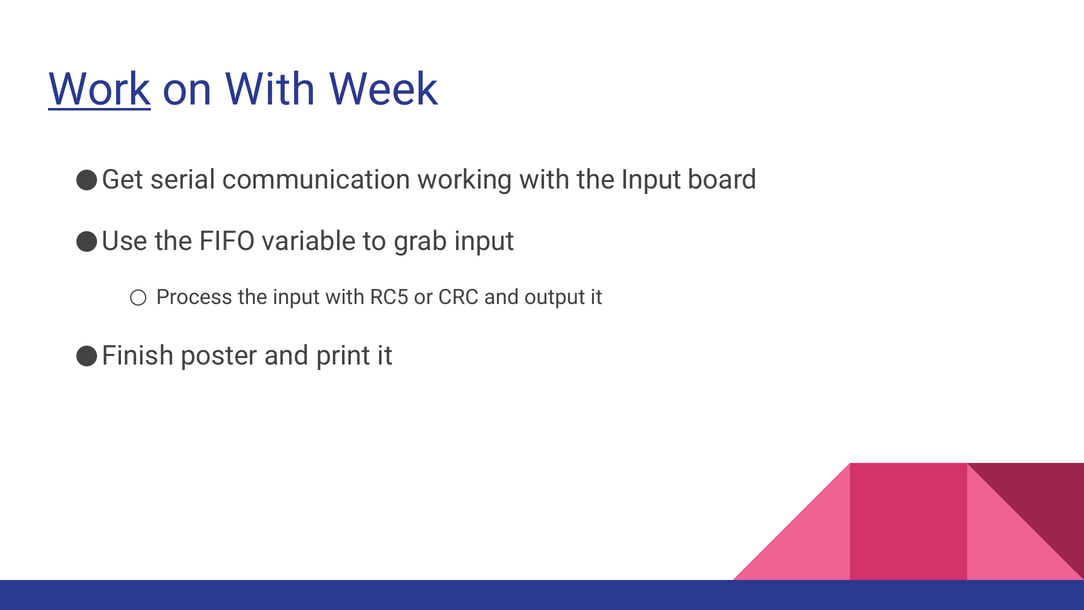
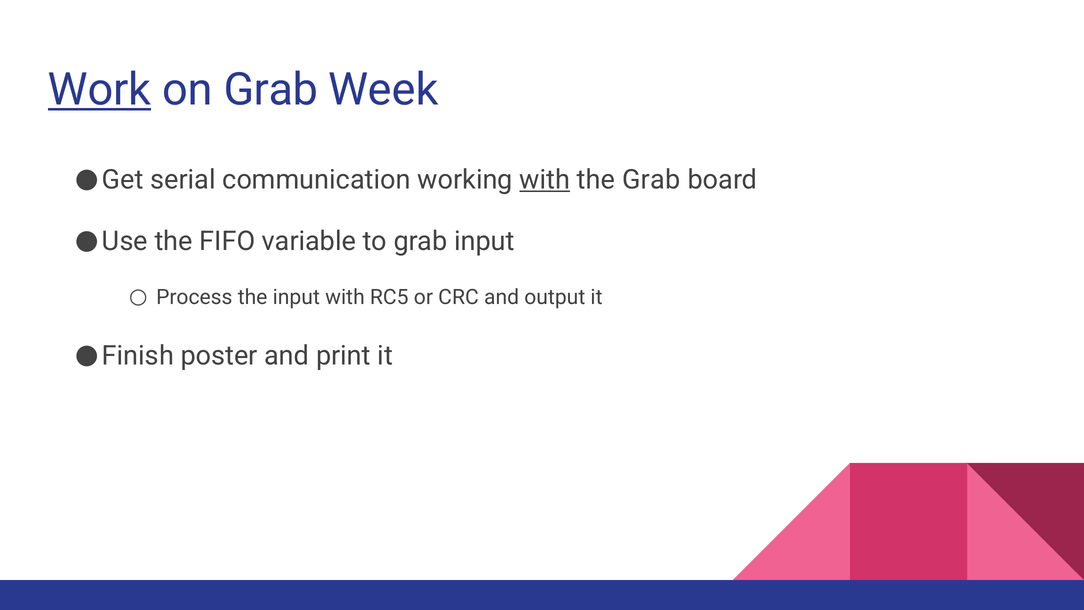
on With: With -> Grab
with at (545, 180) underline: none -> present
Input at (651, 180): Input -> Grab
